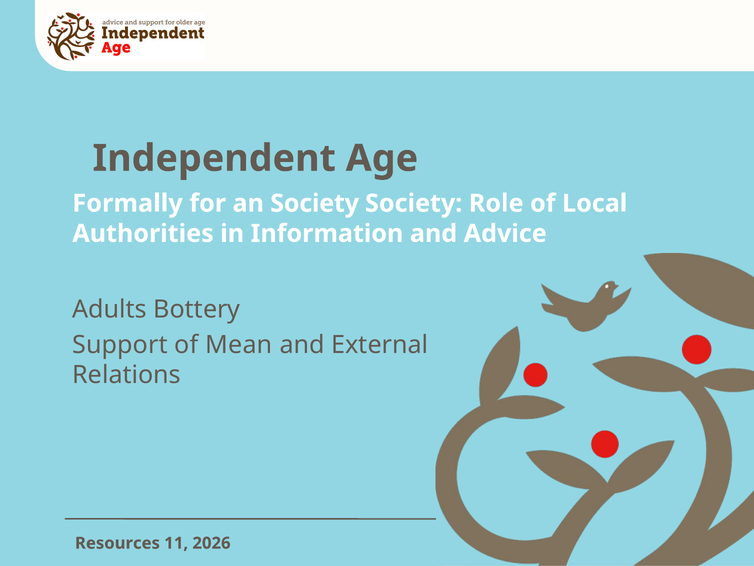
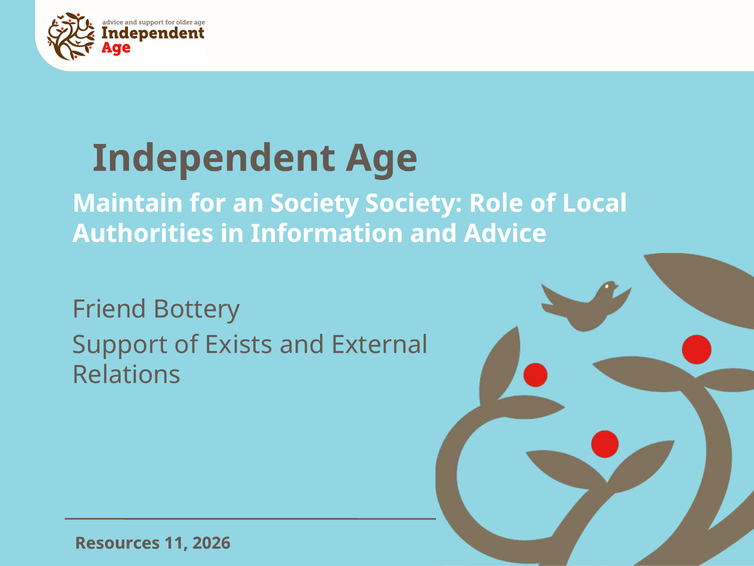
Formally: Formally -> Maintain
Adults: Adults -> Friend
Mean: Mean -> Exists
